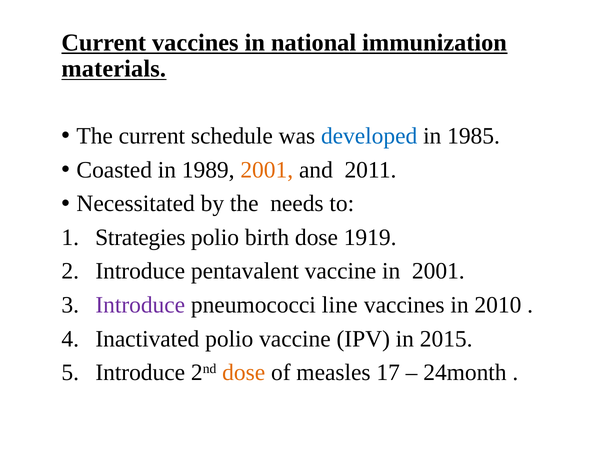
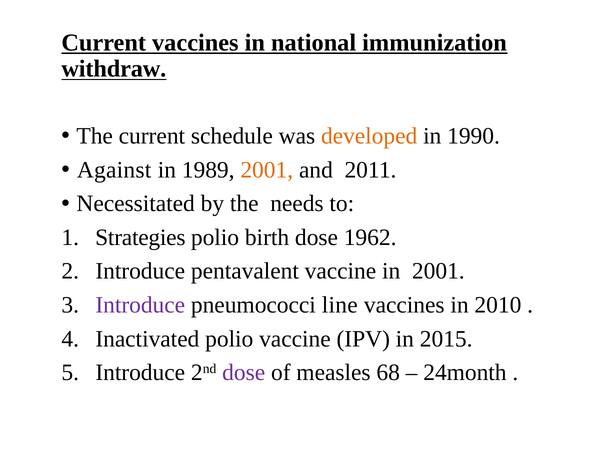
materials: materials -> withdraw
developed colour: blue -> orange
1985: 1985 -> 1990
Coasted: Coasted -> Against
1919: 1919 -> 1962
dose at (244, 373) colour: orange -> purple
17: 17 -> 68
